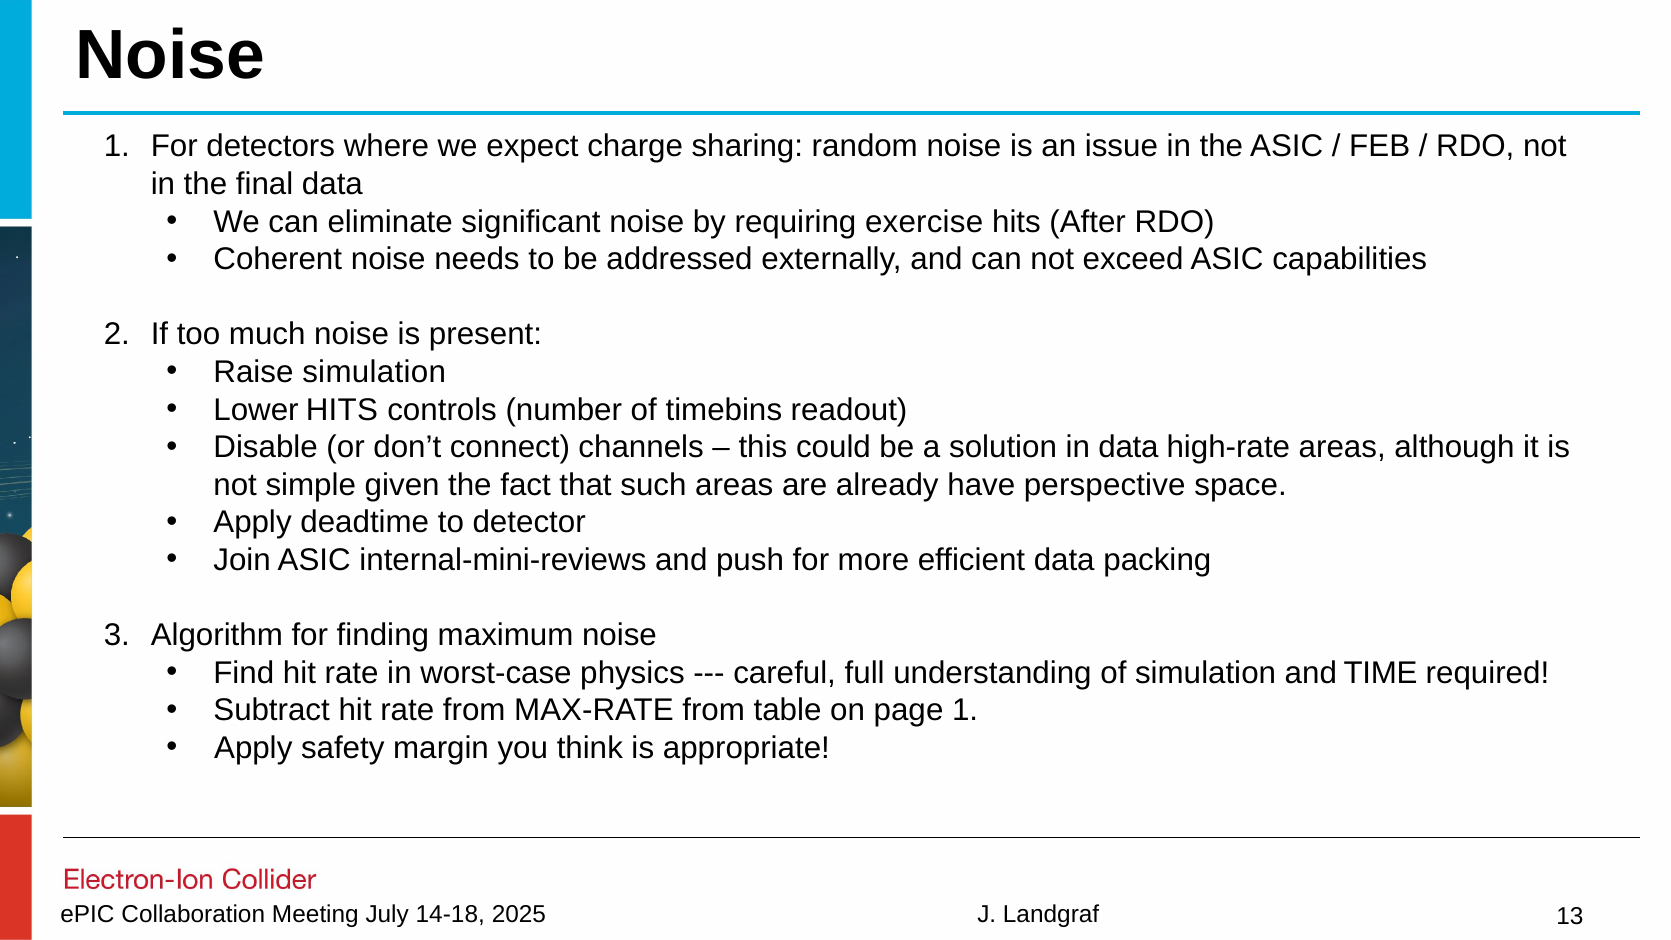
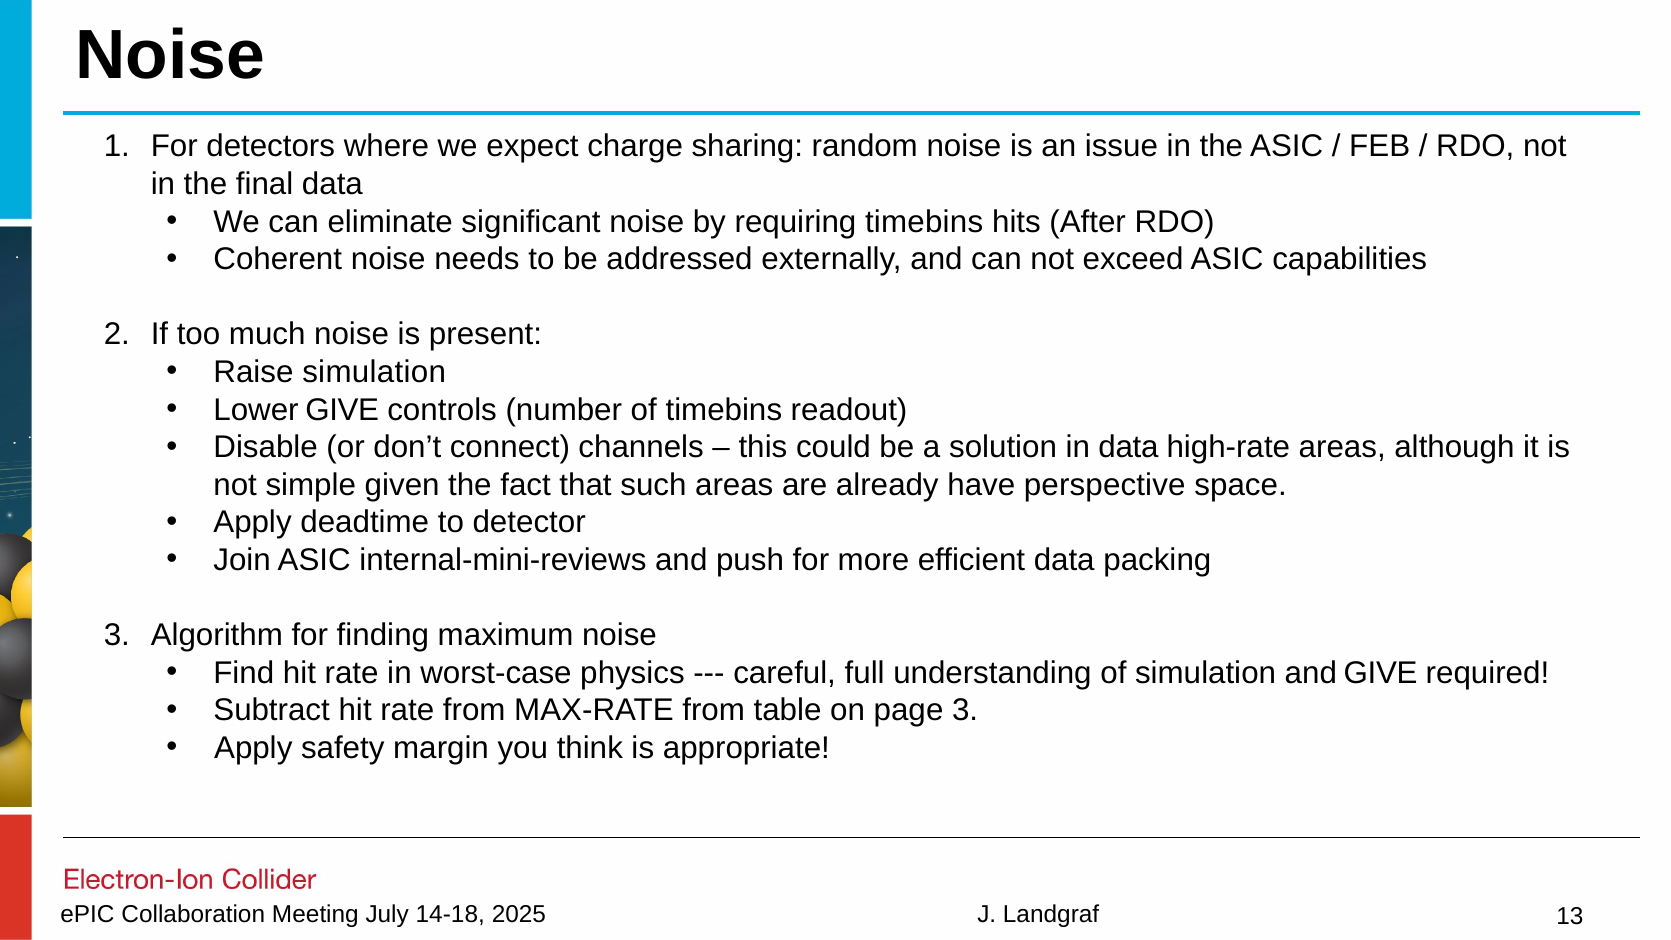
requiring exercise: exercise -> timebins
Lower HITS: HITS -> GIVE
and TIME: TIME -> GIVE
page 1: 1 -> 3
